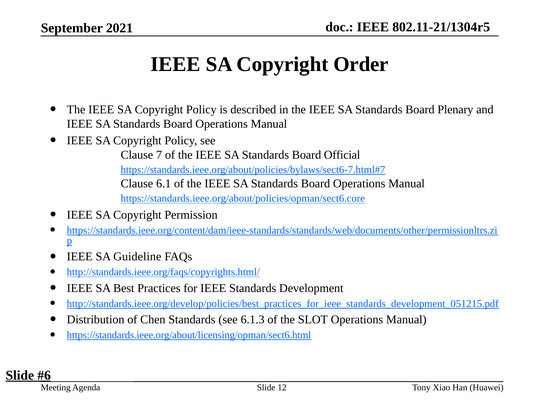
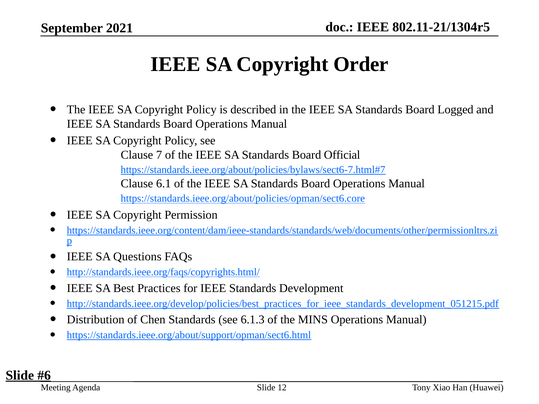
Plenary: Plenary -> Logged
Guideline: Guideline -> Questions
SLOT: SLOT -> MINS
https://standards.ieee.org/about/licensing/opman/sect6.html: https://standards.ieee.org/about/licensing/opman/sect6.html -> https://standards.ieee.org/about/support/opman/sect6.html
